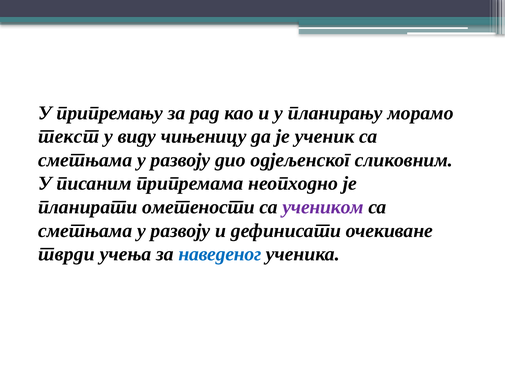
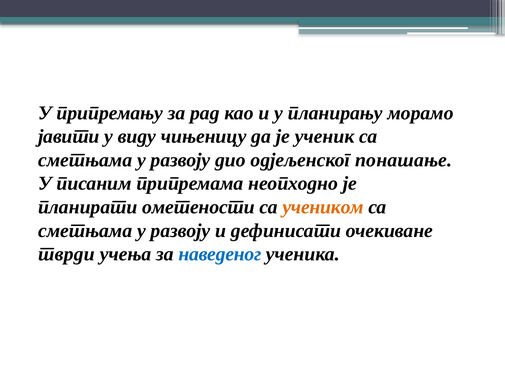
текст: текст -> јавити
сликовним: сликовним -> понашање
учеником colour: purple -> orange
